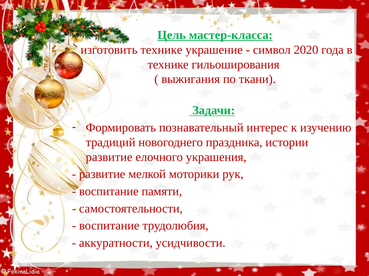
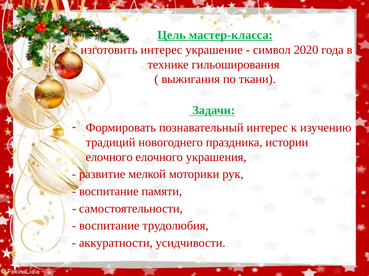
изготовить технике: технике -> интерес
развитие at (109, 157): развитие -> елочного
